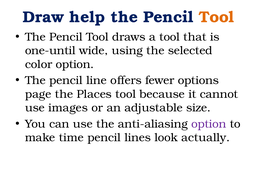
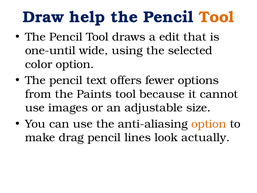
a tool: tool -> edit
line: line -> text
page: page -> from
Places: Places -> Paints
option at (209, 124) colour: purple -> orange
time: time -> drag
